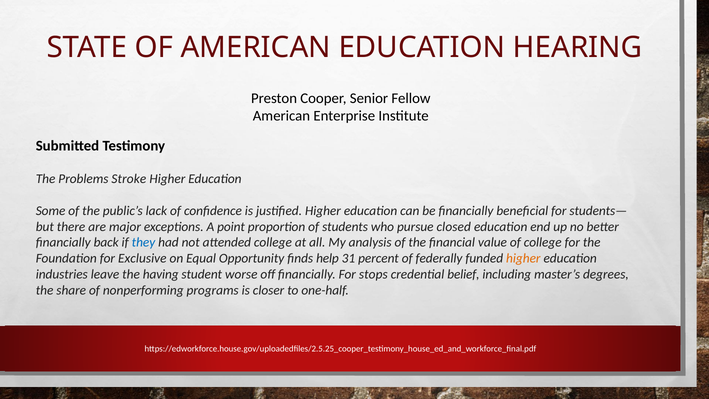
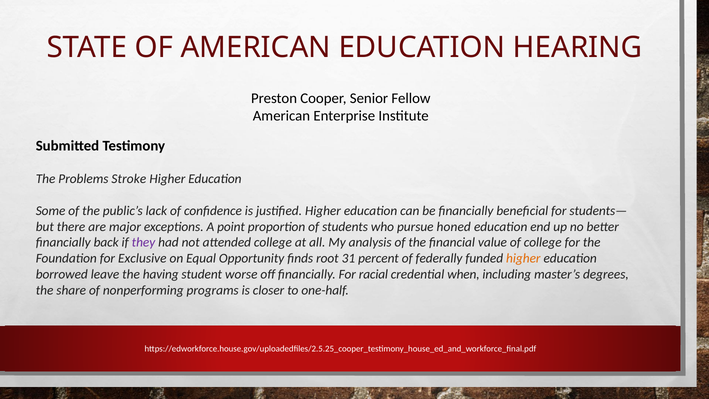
closed: closed -> honed
they colour: blue -> purple
help: help -> root
industries: industries -> borrowed
stops: stops -> racial
belief: belief -> when
